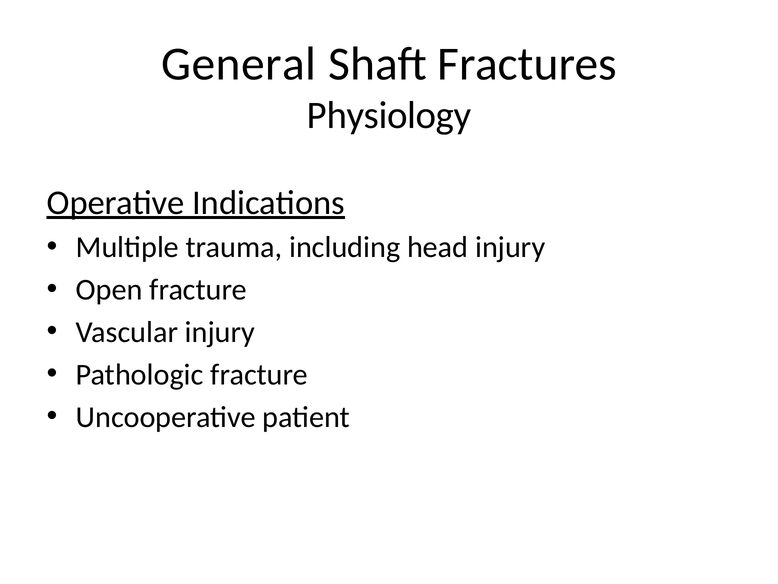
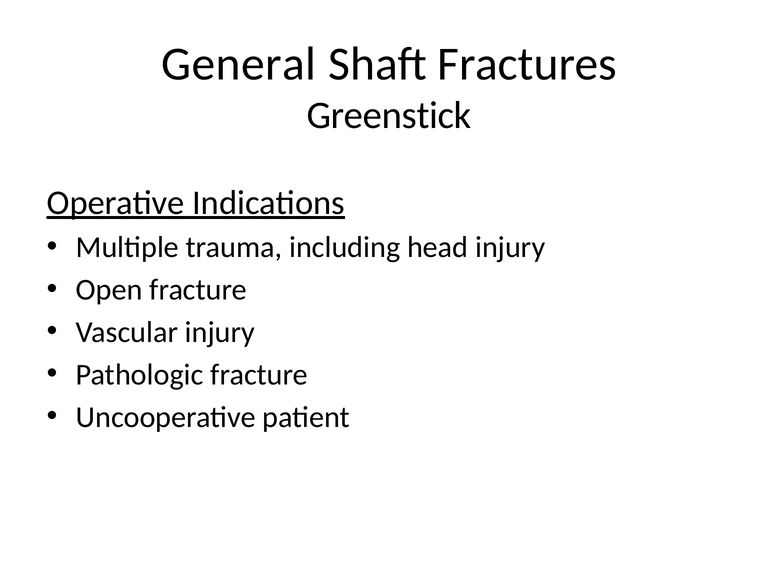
Physiology: Physiology -> Greenstick
